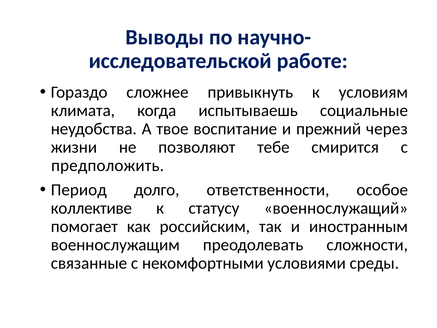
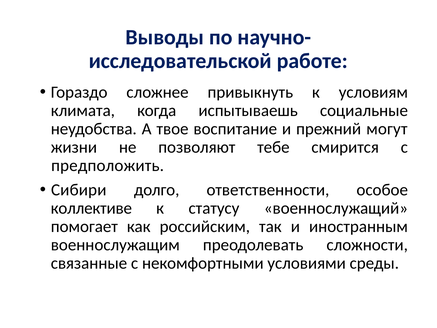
через: через -> могут
Период: Период -> Сибири
